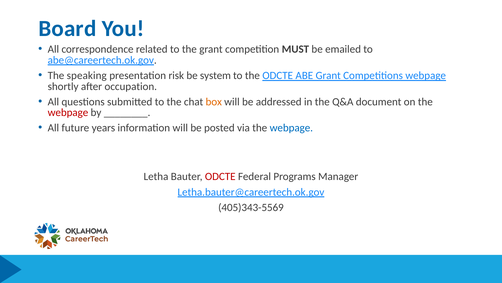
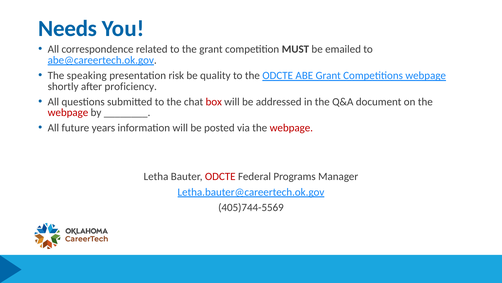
Board: Board -> Needs
system: system -> quality
occupation: occupation -> proficiency
box colour: orange -> red
webpage at (291, 128) colour: blue -> red
405)343-5569: 405)343-5569 -> 405)744-5569
